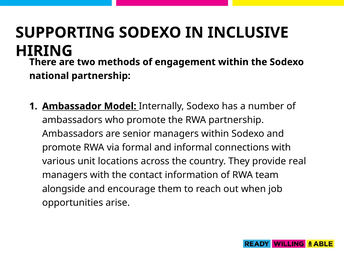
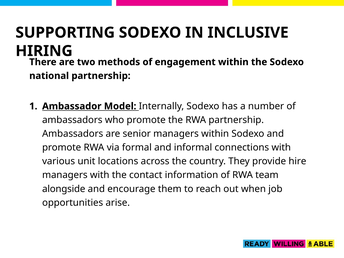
real: real -> hire
